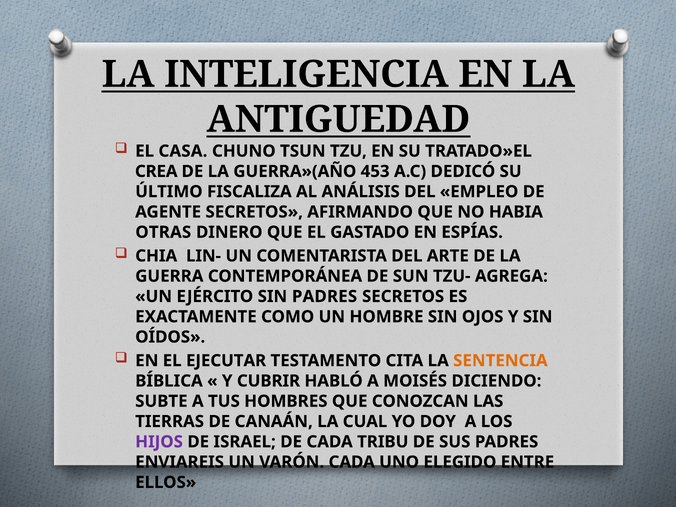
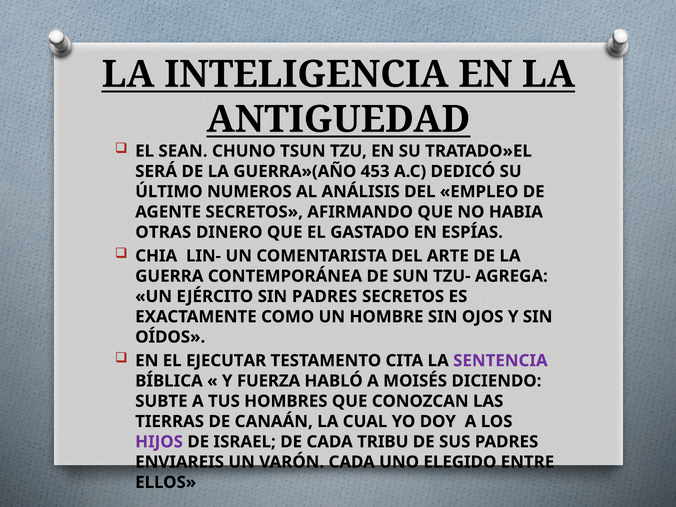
CASA: CASA -> SEAN
CREA: CREA -> SERÁ
FISCALIZA: FISCALIZA -> NUMEROS
SENTENCIA colour: orange -> purple
CUBRIR: CUBRIR -> FUERZA
